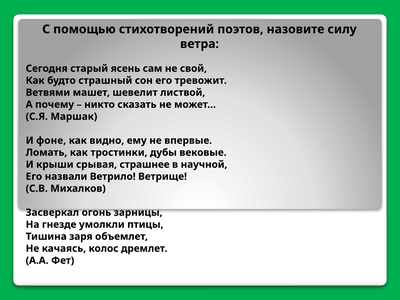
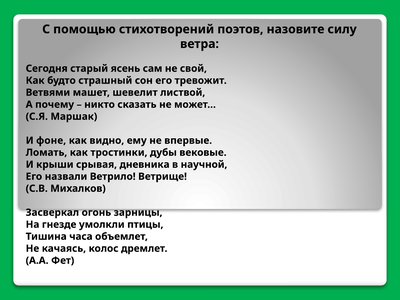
страшнее: страшнее -> дневника
заря: заря -> часа
